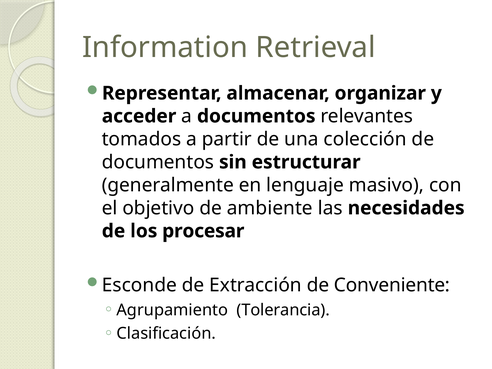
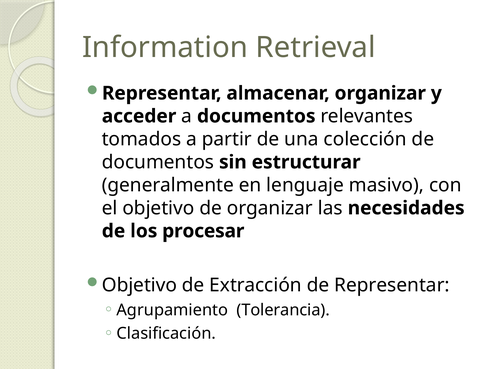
de ambiente: ambiente -> organizar
Esconde at (139, 285): Esconde -> Objetivo
de Conveniente: Conveniente -> Representar
